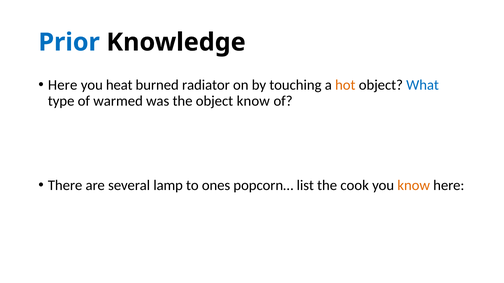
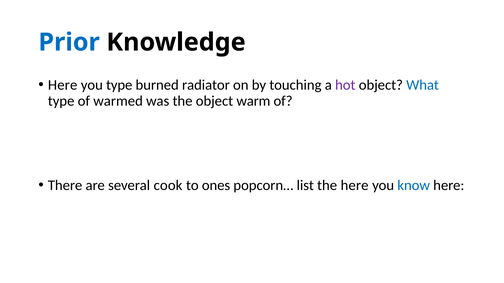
you heat: heat -> type
hot colour: orange -> purple
object know: know -> warm
lamp: lamp -> cook
the cook: cook -> here
know at (414, 186) colour: orange -> blue
